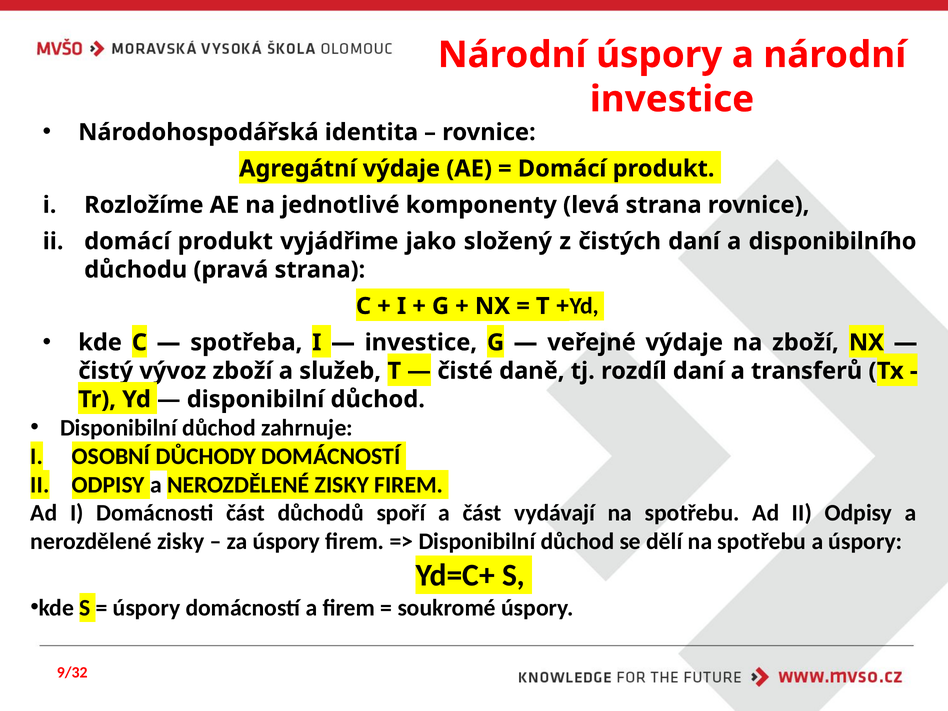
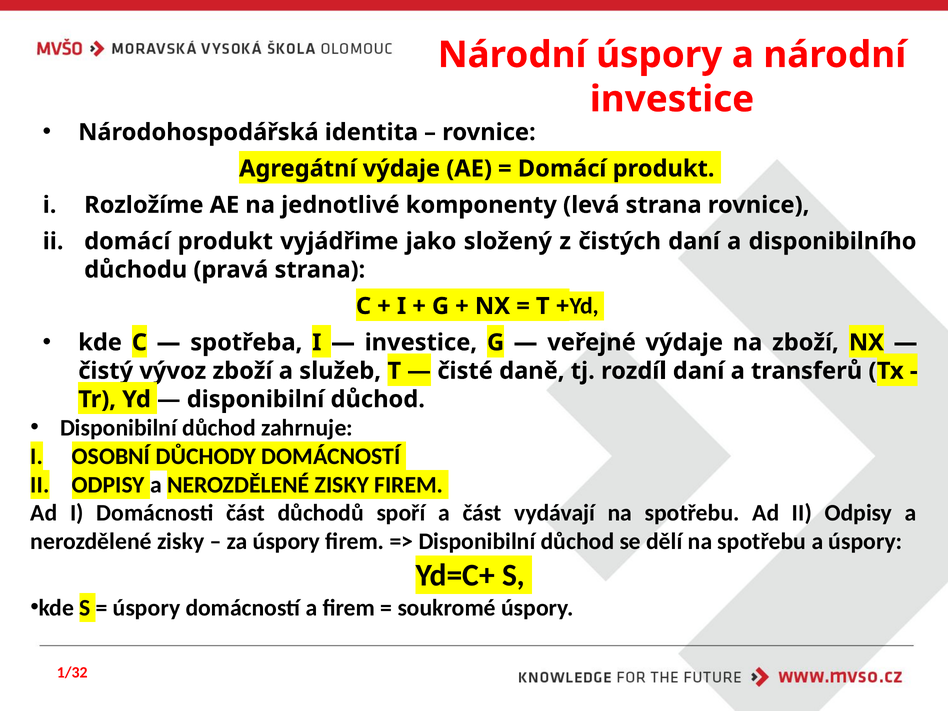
9/32: 9/32 -> 1/32
